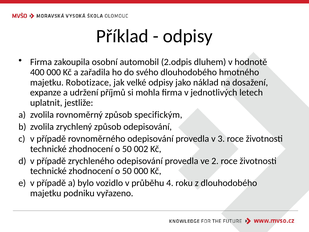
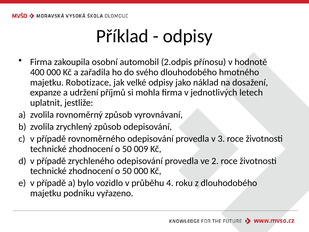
dluhem: dluhem -> přínosu
specifickým: specifickým -> vyrovnávaní
002: 002 -> 009
